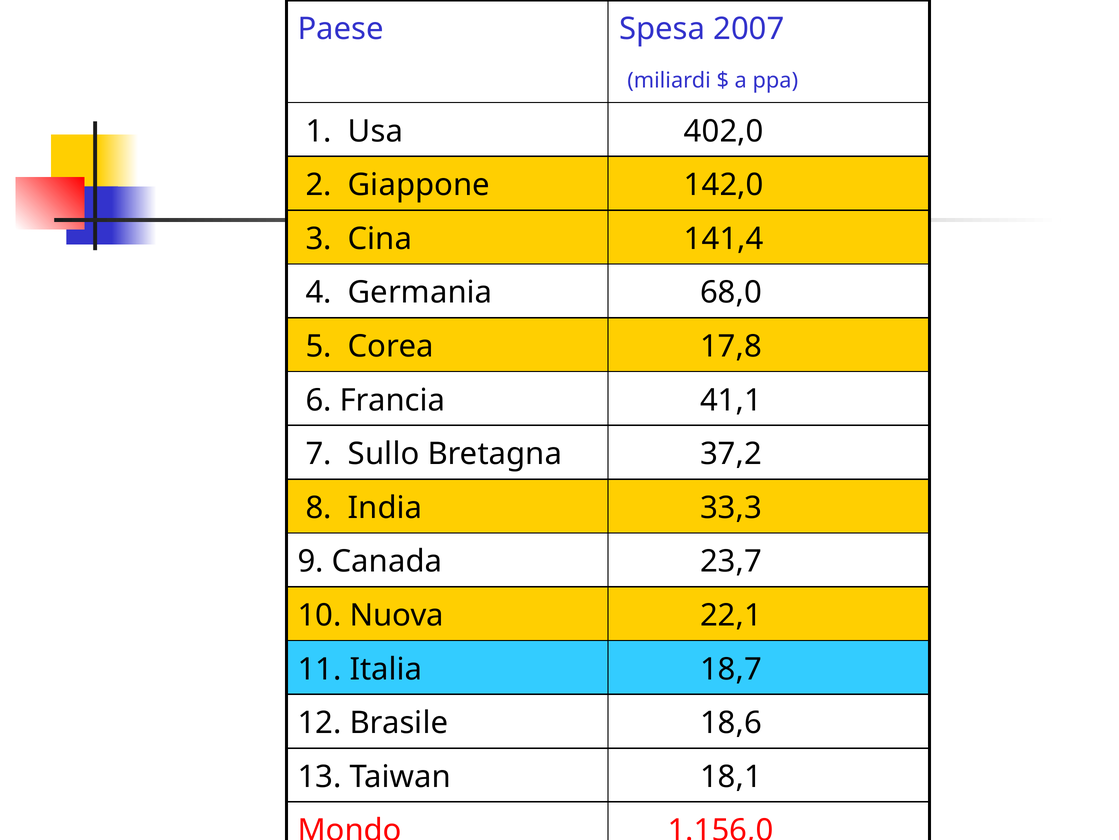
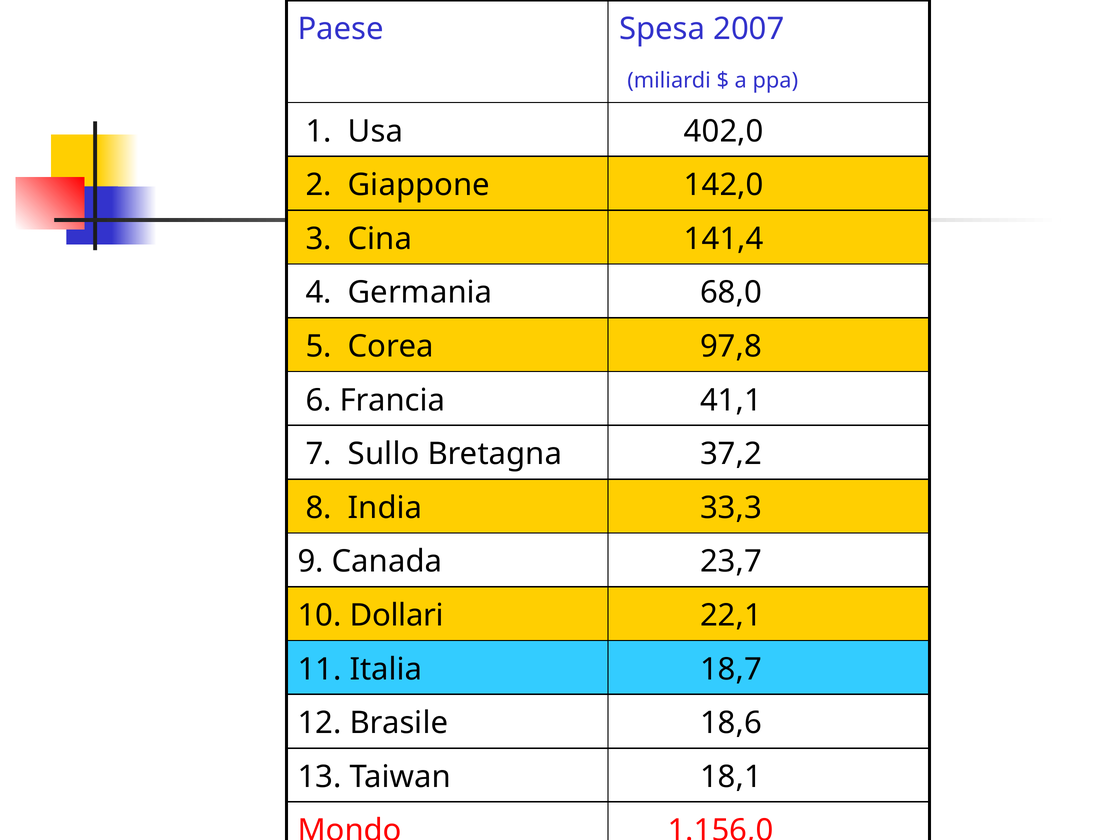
17,8: 17,8 -> 97,8
Nuova: Nuova -> Dollari
